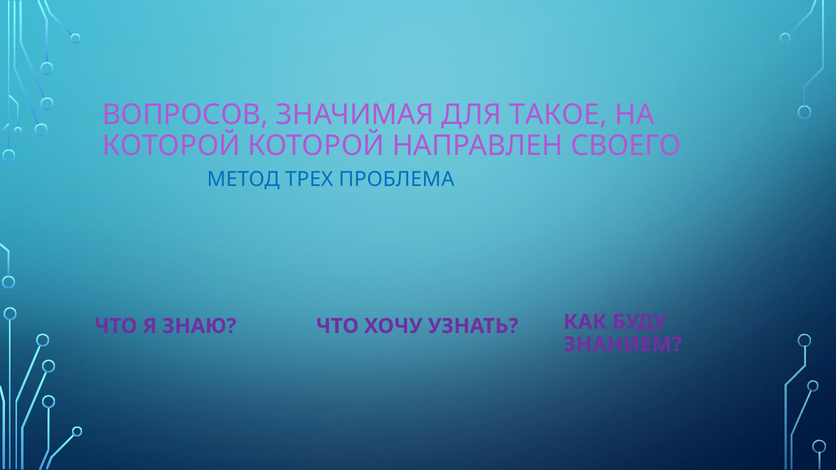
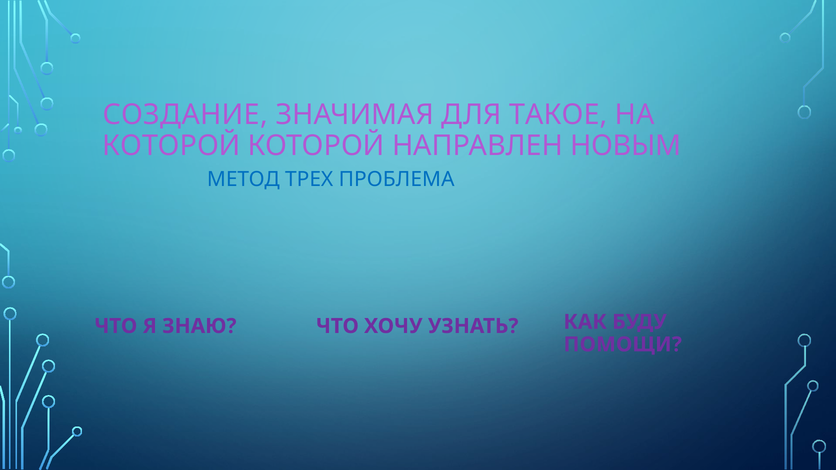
ВОПРОСОВ: ВОПРОСОВ -> СОЗДАНИЕ
СВОЕГО: СВОЕГО -> НОВЫМ
ЗНАНИЕМ: ЗНАНИЕМ -> ПОМОЩИ
